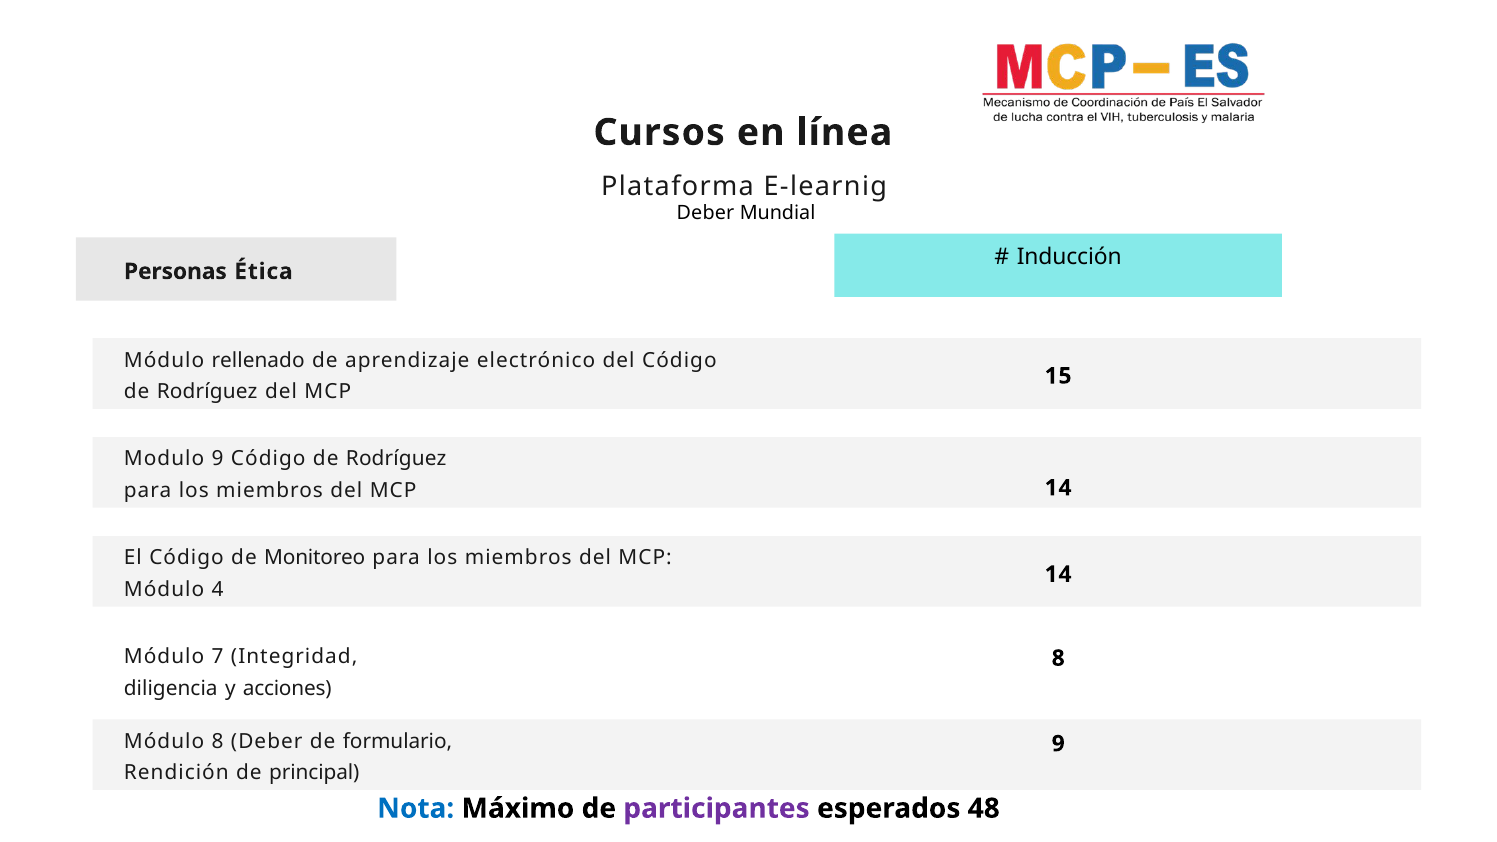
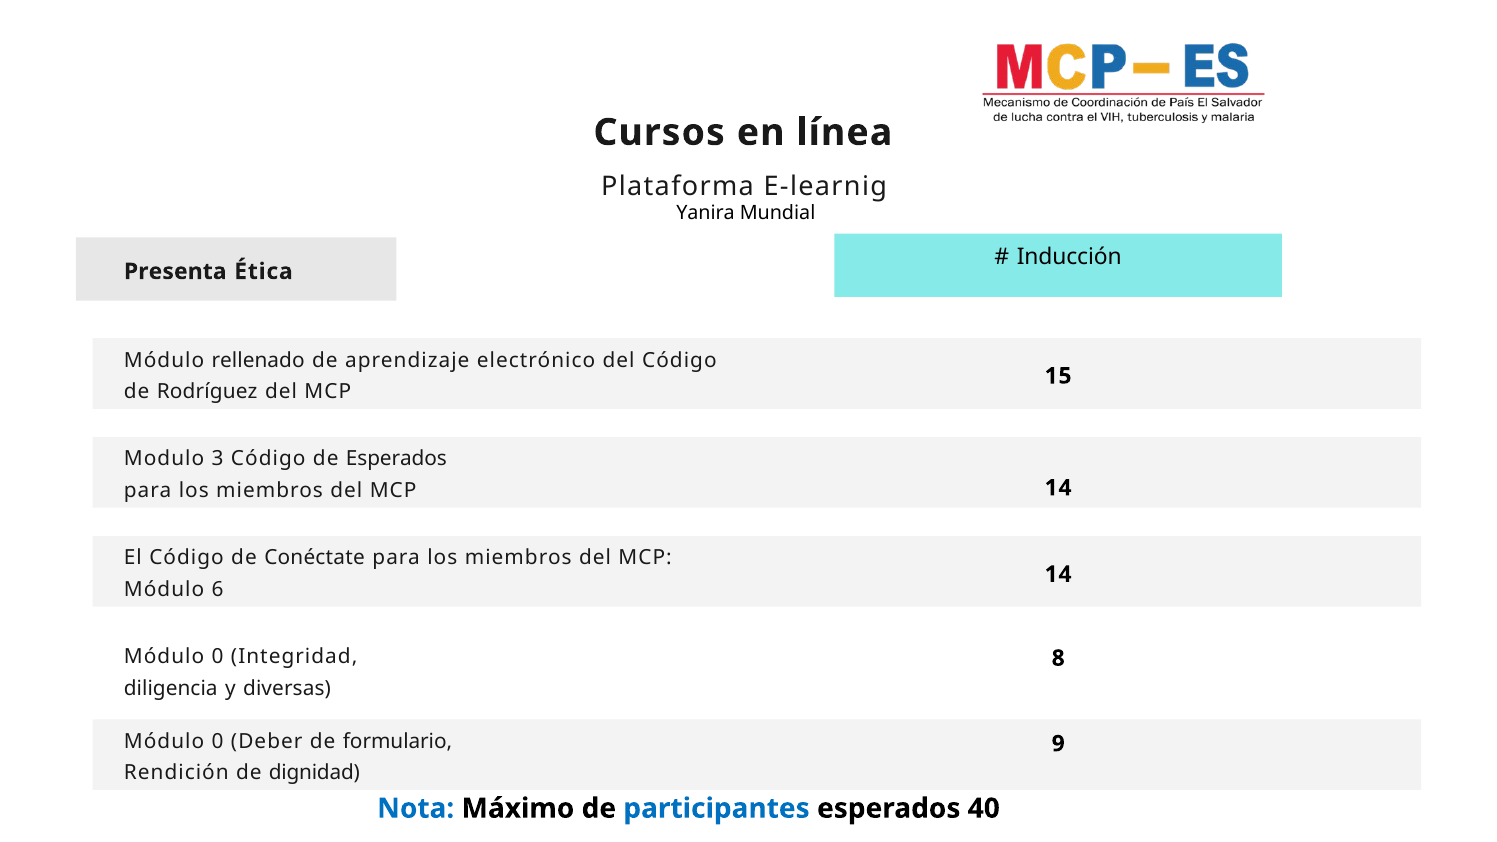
Deber at (705, 213): Deber -> Yanira
Personas: Personas -> Presenta
Modulo 9: 9 -> 3
Rodríguez at (396, 459): Rodríguez -> Esperados
Monitoreo: Monitoreo -> Conéctate
4: 4 -> 6
7 at (217, 657): 7 -> 0
acciones: acciones -> diversas
8 at (217, 741): 8 -> 0
principal: principal -> dignidad
participantes colour: purple -> blue
48: 48 -> 40
